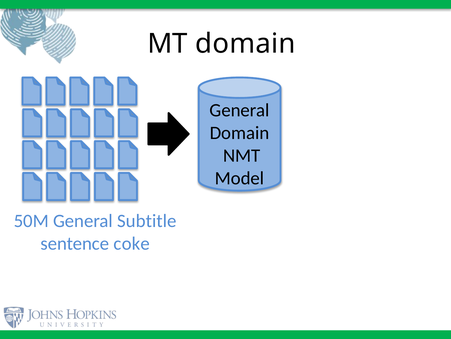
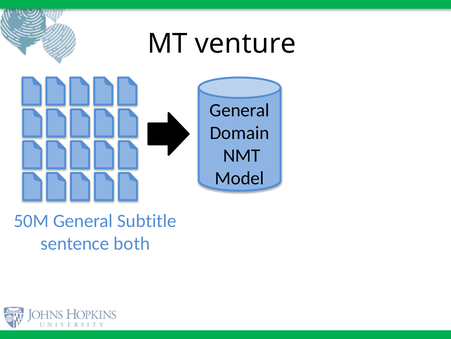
MT domain: domain -> venture
coke: coke -> both
